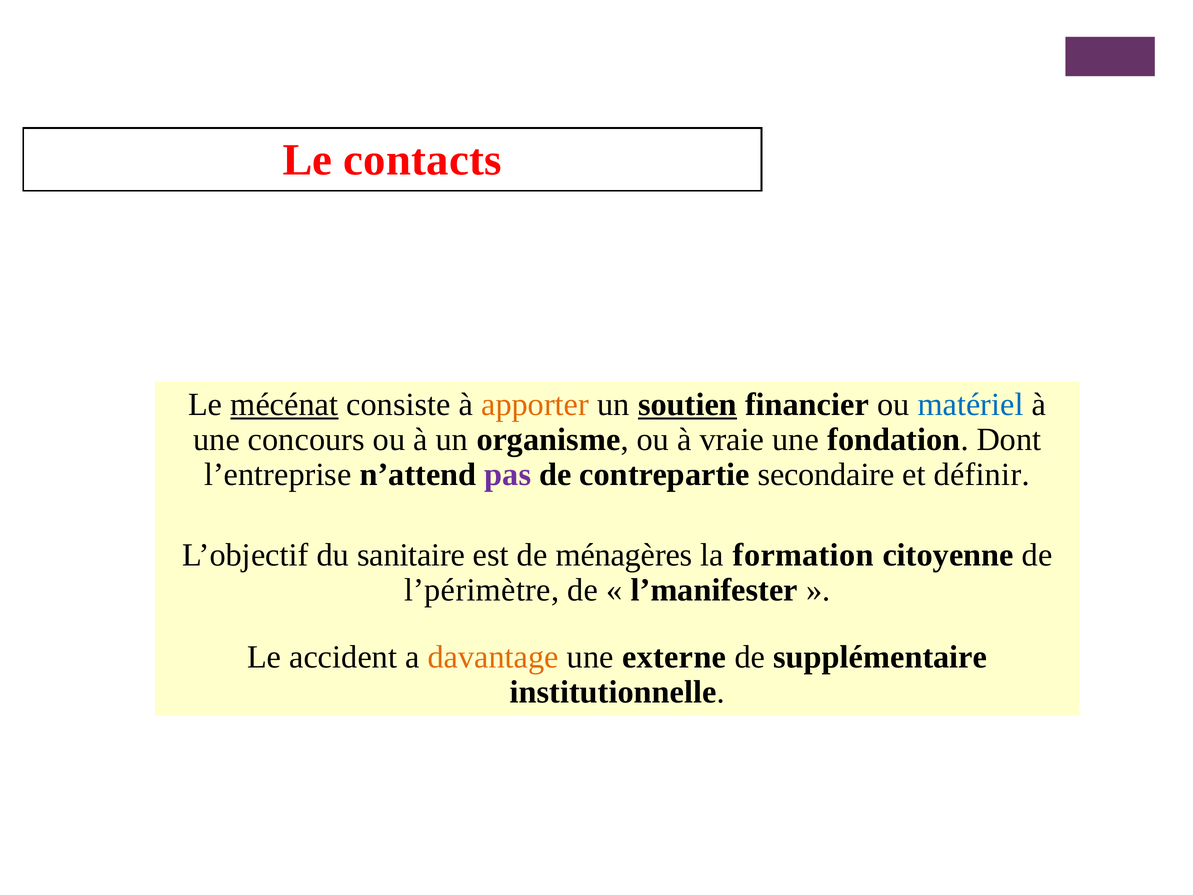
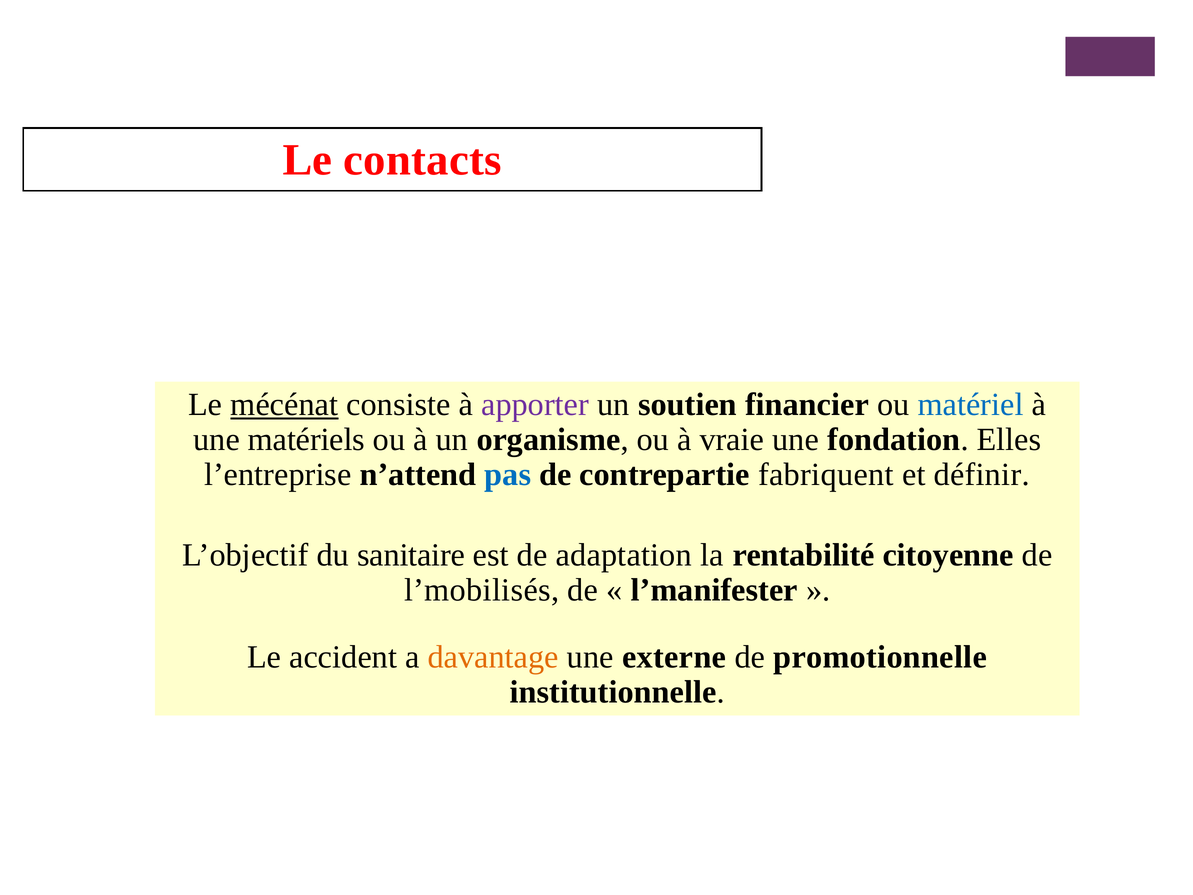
apporter colour: orange -> purple
soutien underline: present -> none
concours: concours -> matériels
Dont: Dont -> Elles
pas colour: purple -> blue
secondaire: secondaire -> fabriquent
ménagères: ménagères -> adaptation
formation: formation -> rentabilité
l’périmètre: l’périmètre -> l’mobilisés
supplémentaire: supplémentaire -> promotionnelle
